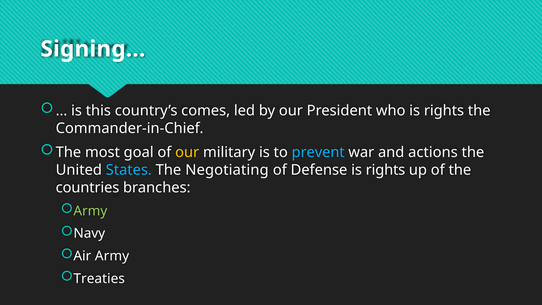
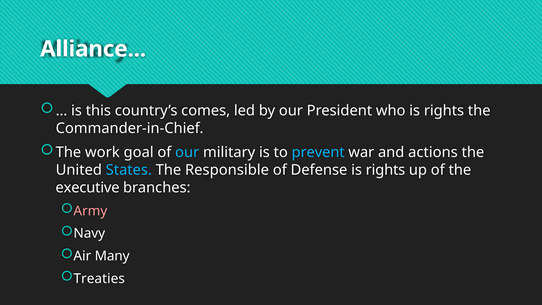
Signing: Signing -> Alliance
most: most -> work
our at (187, 152) colour: yellow -> light blue
Negotiating: Negotiating -> Responsible
countries: countries -> executive
Army at (90, 211) colour: light green -> pink
Air Army: Army -> Many
